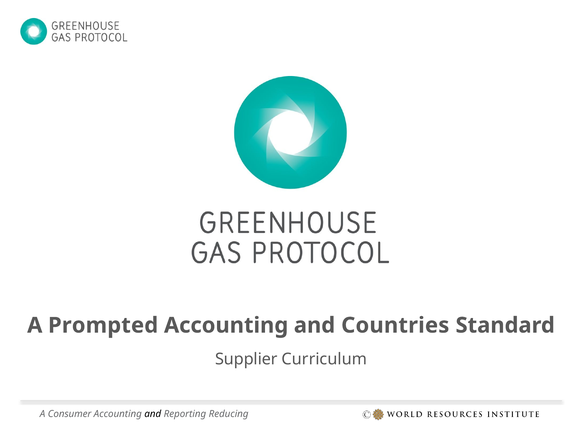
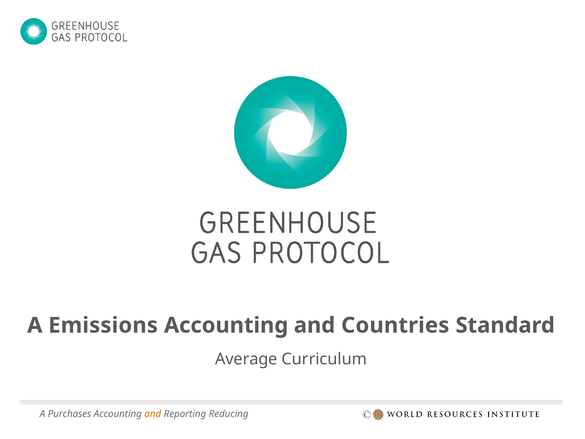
Prompted: Prompted -> Emissions
Supplier: Supplier -> Average
Consumer: Consumer -> Purchases
and at (153, 414) colour: black -> orange
